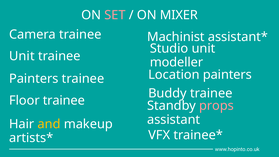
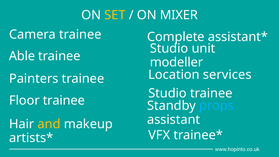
SET colour: pink -> yellow
Machinist: Machinist -> Complete
Unit at (22, 56): Unit -> Able
Location painters: painters -> services
Buddy at (168, 93): Buddy -> Studio
props colour: pink -> light blue
